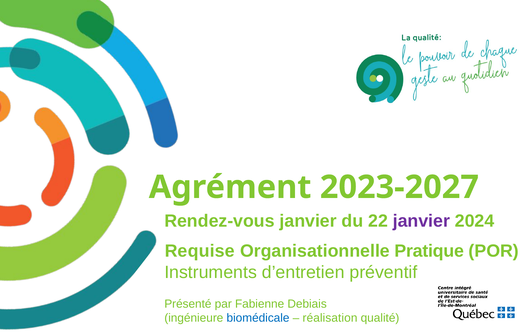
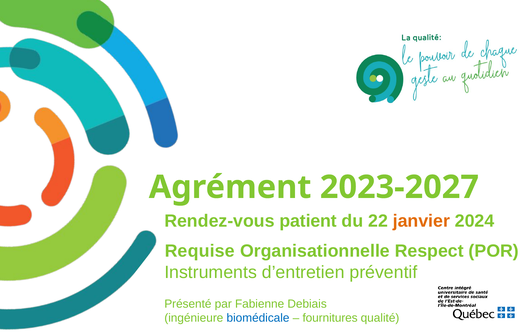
Rendez-vous janvier: janvier -> patient
janvier at (421, 221) colour: purple -> orange
Pratique: Pratique -> Respect
réalisation: réalisation -> fournitures
